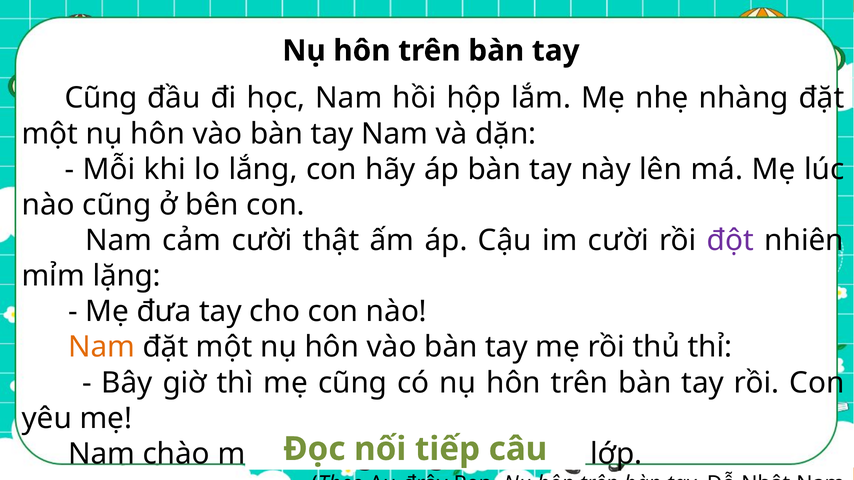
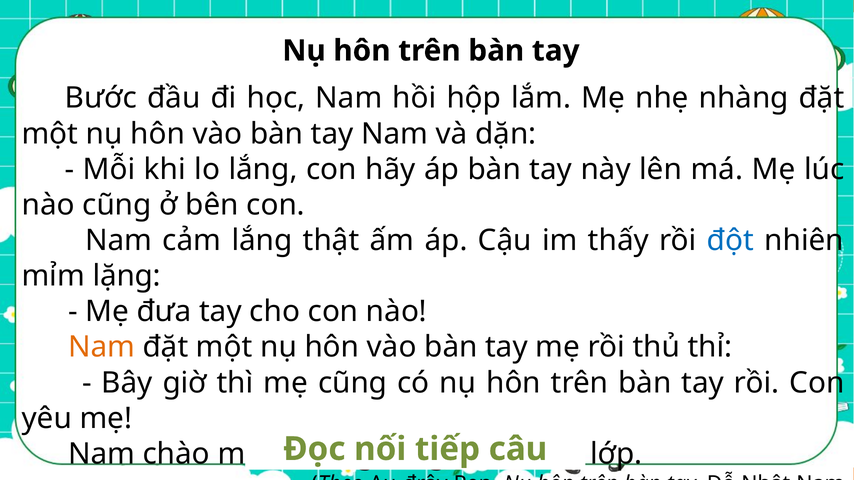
Cũng at (101, 98): Cũng -> Bước
cảm cười: cười -> lắng
im cười: cười -> thấy
đột colour: purple -> blue
